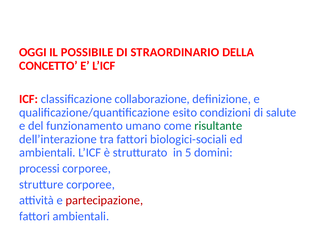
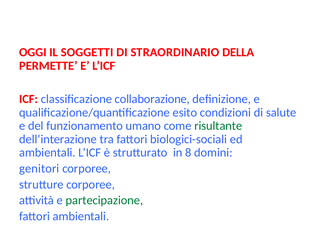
POSSIBILE: POSSIBILE -> SOGGETTI
CONCETTO: CONCETTO -> PERMETTE
5: 5 -> 8
processi: processi -> genitori
partecipazione colour: red -> green
